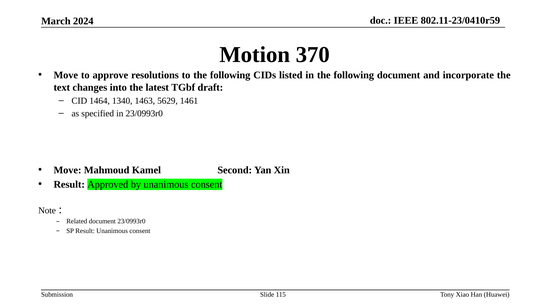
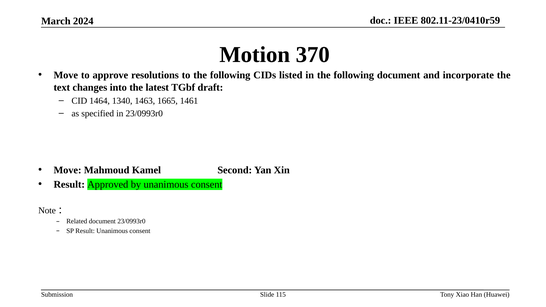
5629: 5629 -> 1665
